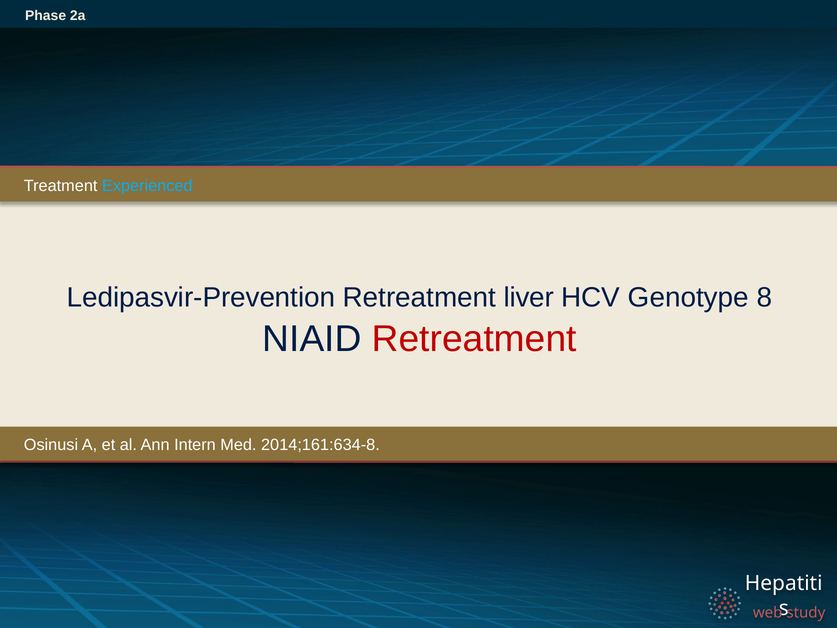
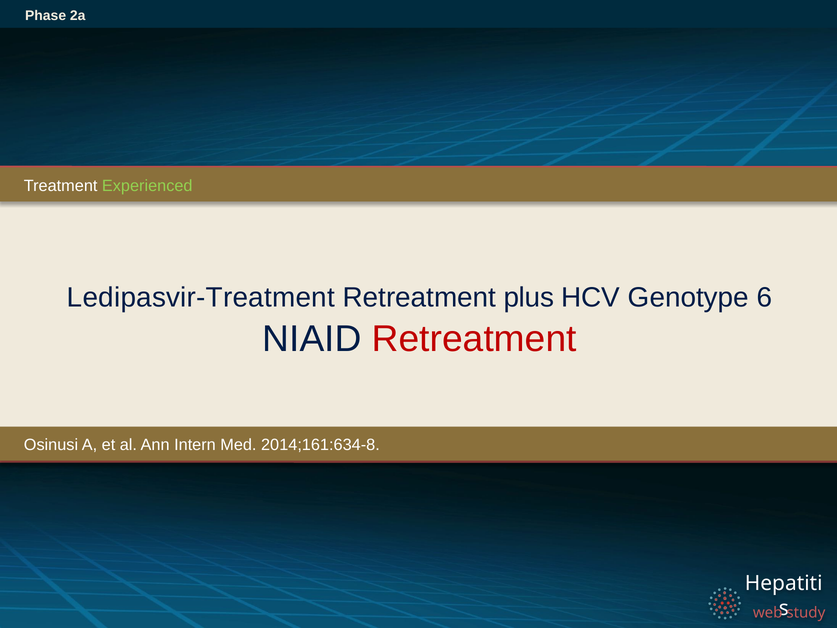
Experienced colour: light blue -> light green
Ledipasvir-Prevention: Ledipasvir-Prevention -> Ledipasvir-Treatment
liver: liver -> plus
8: 8 -> 6
